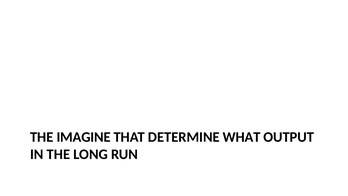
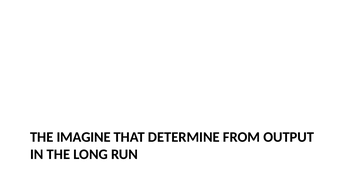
WHAT: WHAT -> FROM
